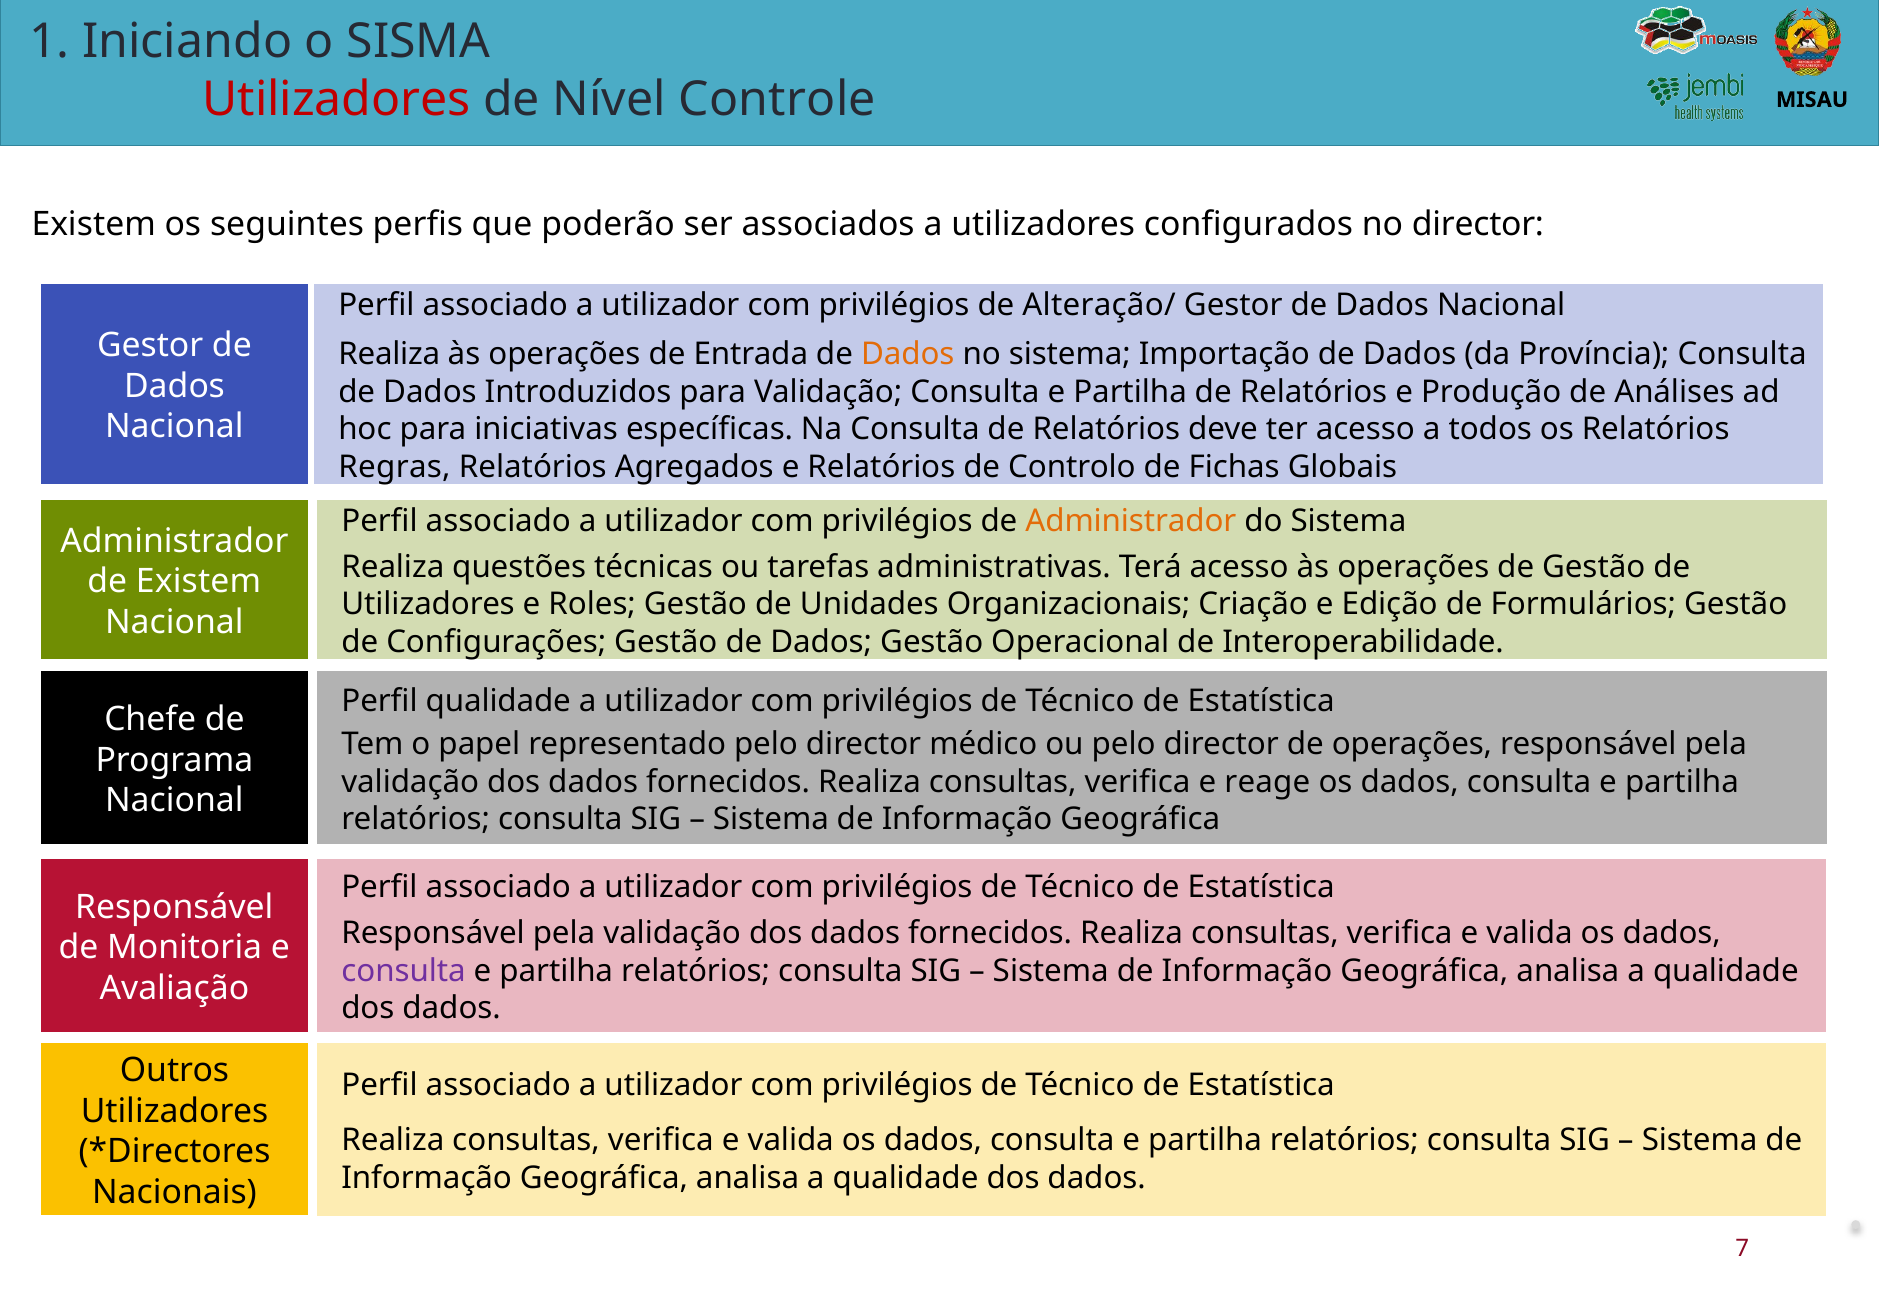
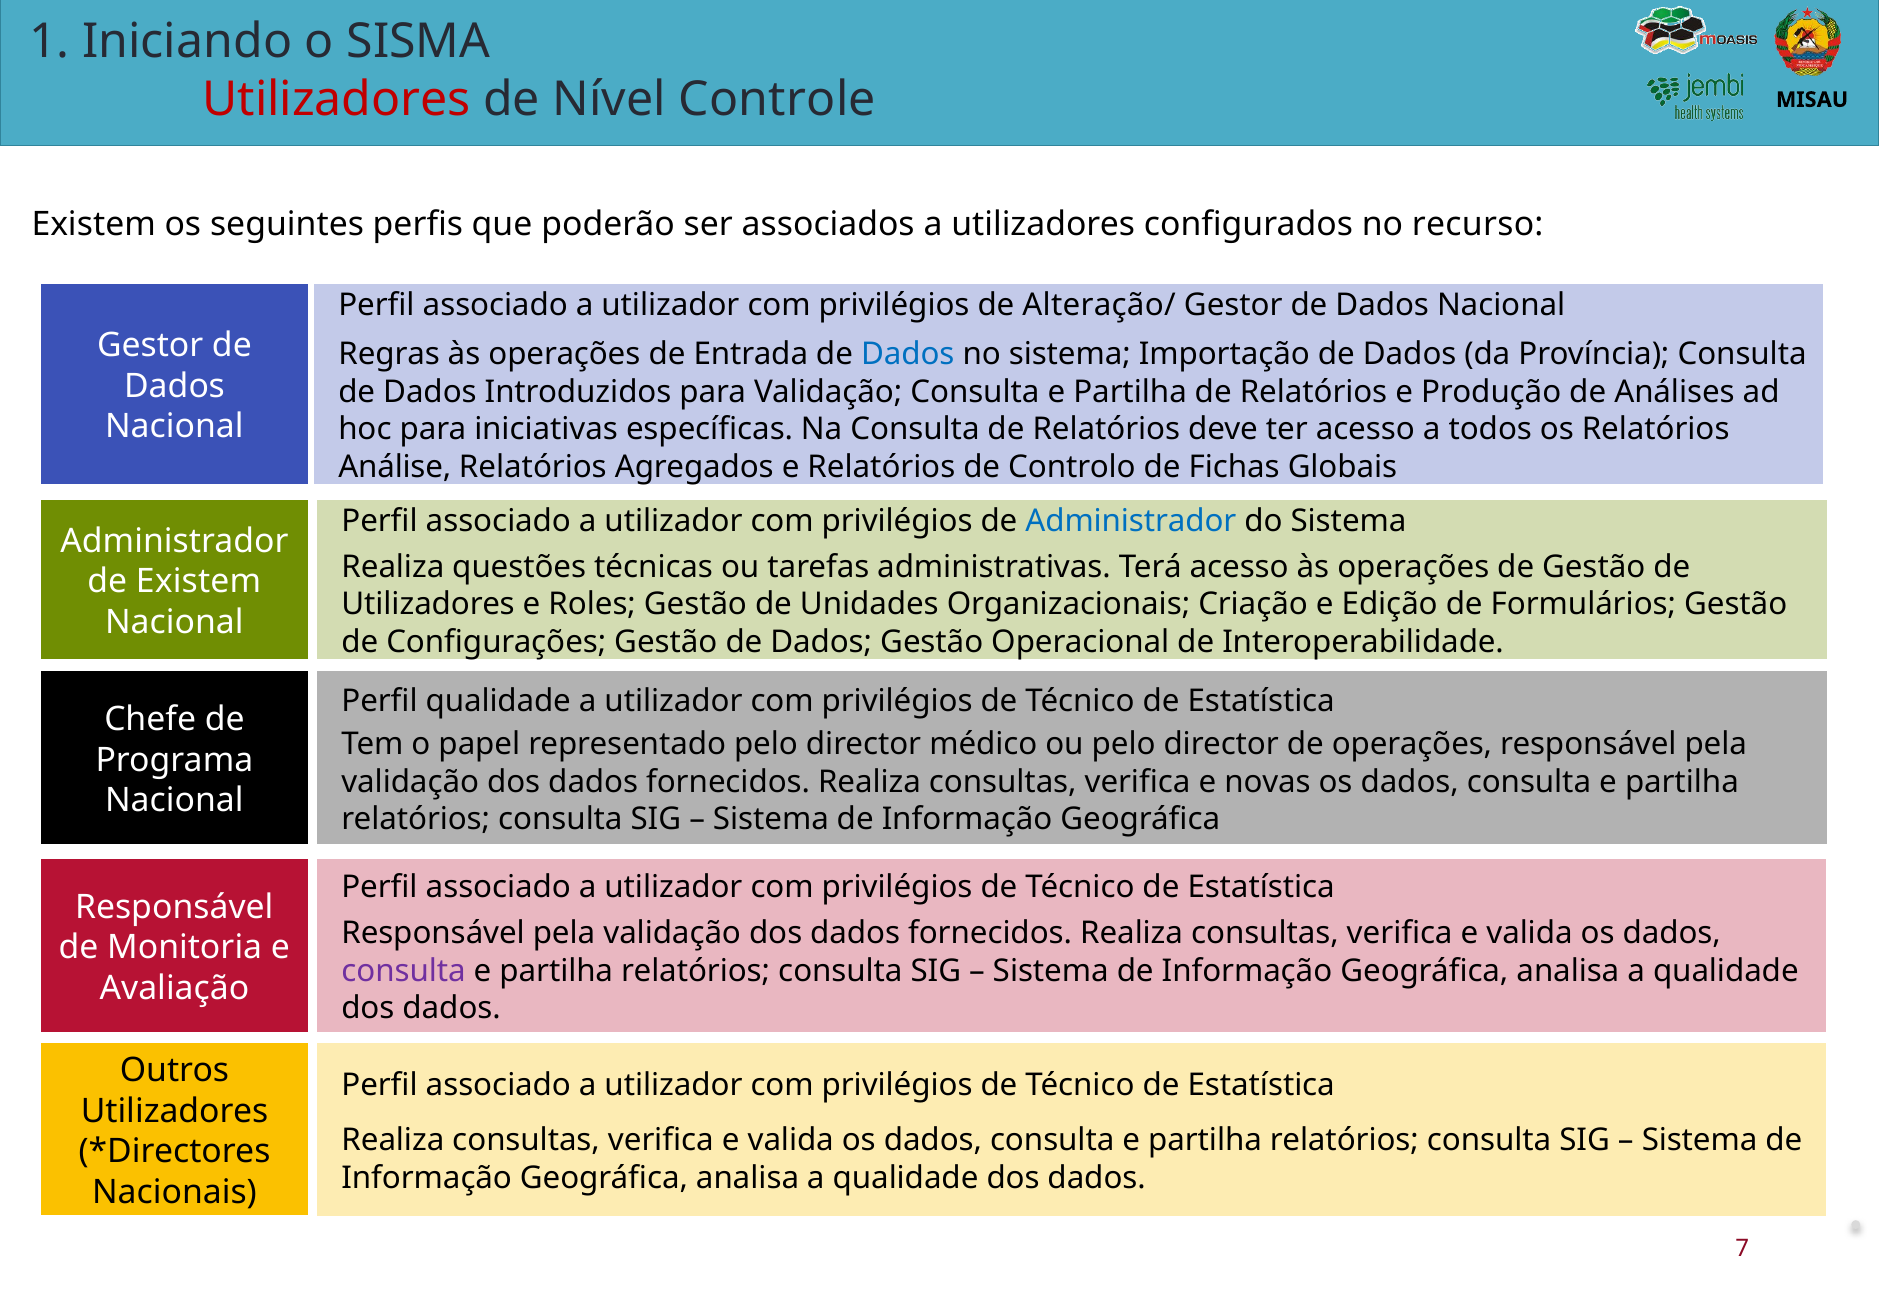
no director: director -> recurso
Realiza at (389, 354): Realiza -> Regras
Dados at (908, 354) colour: orange -> blue
Regras: Regras -> Análise
Administrador at (1131, 521) colour: orange -> blue
reage: reage -> novas
